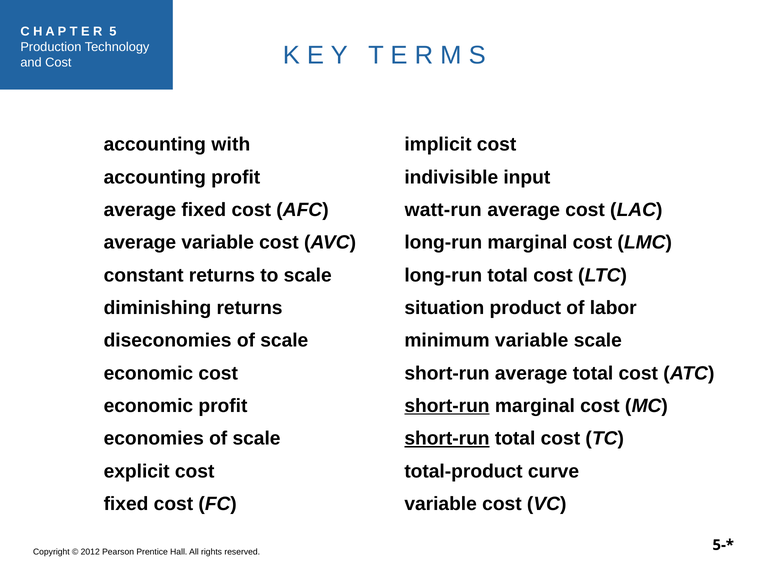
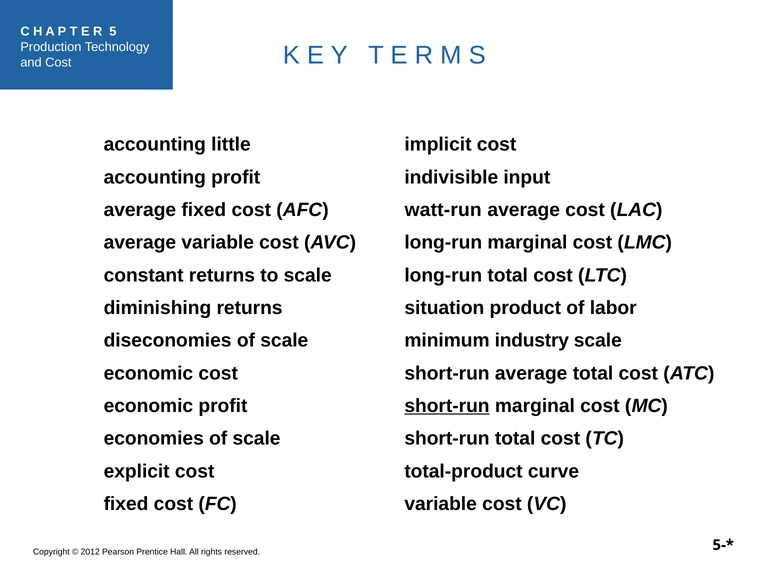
with: with -> little
minimum variable: variable -> industry
short-run at (447, 439) underline: present -> none
